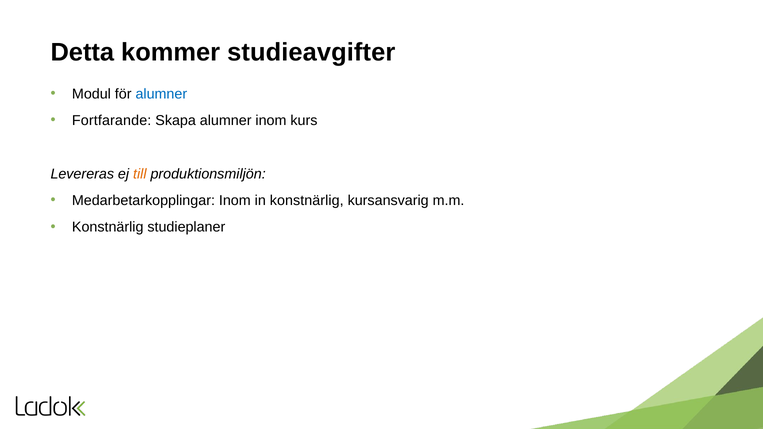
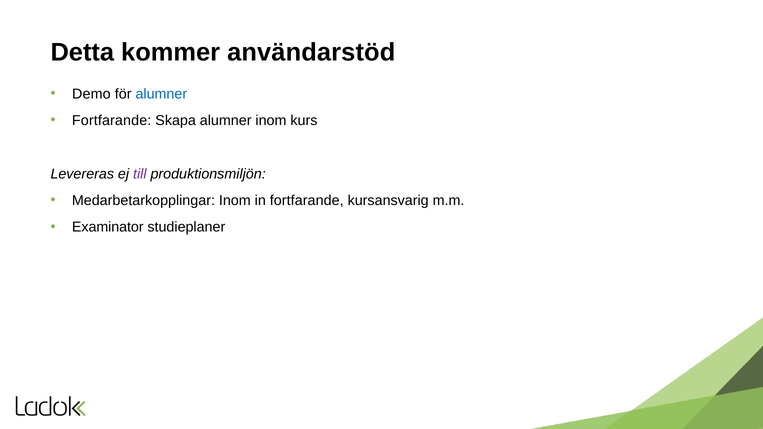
studieavgifter: studieavgifter -> användarstöd
Modul: Modul -> Demo
till colour: orange -> purple
in konstnärlig: konstnärlig -> fortfarande
Konstnärlig at (108, 227): Konstnärlig -> Examinator
